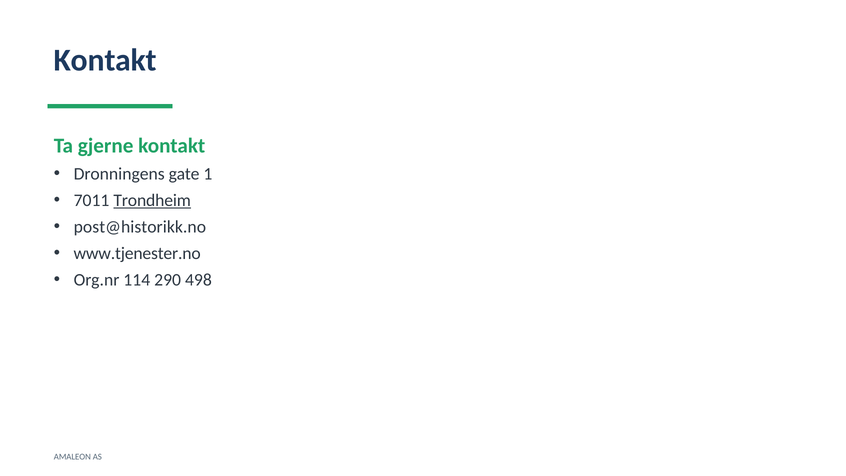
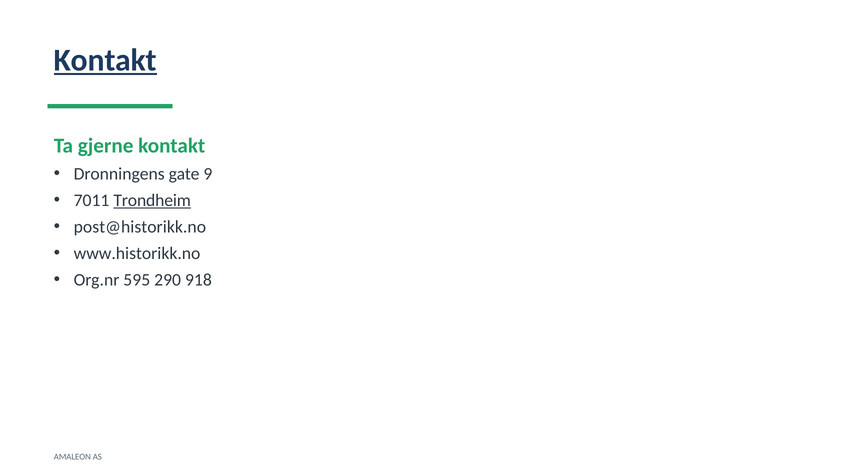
Kontakt at (105, 60) underline: none -> present
1: 1 -> 9
www.tjenester.no: www.tjenester.no -> www.historikk.no
114: 114 -> 595
498: 498 -> 918
